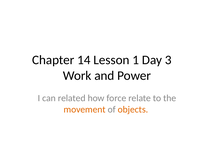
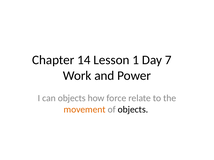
3: 3 -> 7
can related: related -> objects
objects at (133, 110) colour: orange -> black
